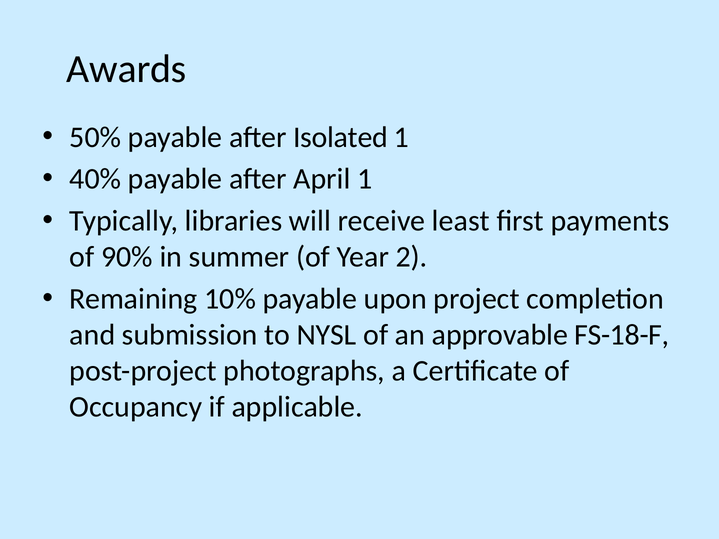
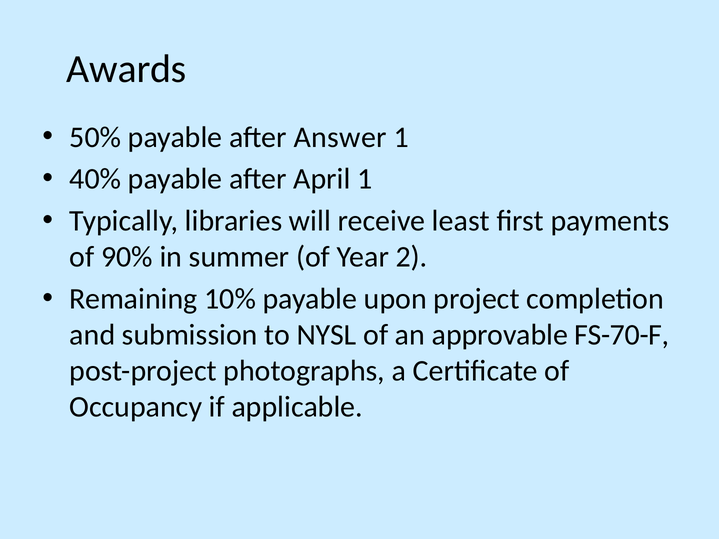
Isolated: Isolated -> Answer
FS-18-F: FS-18-F -> FS-70-F
